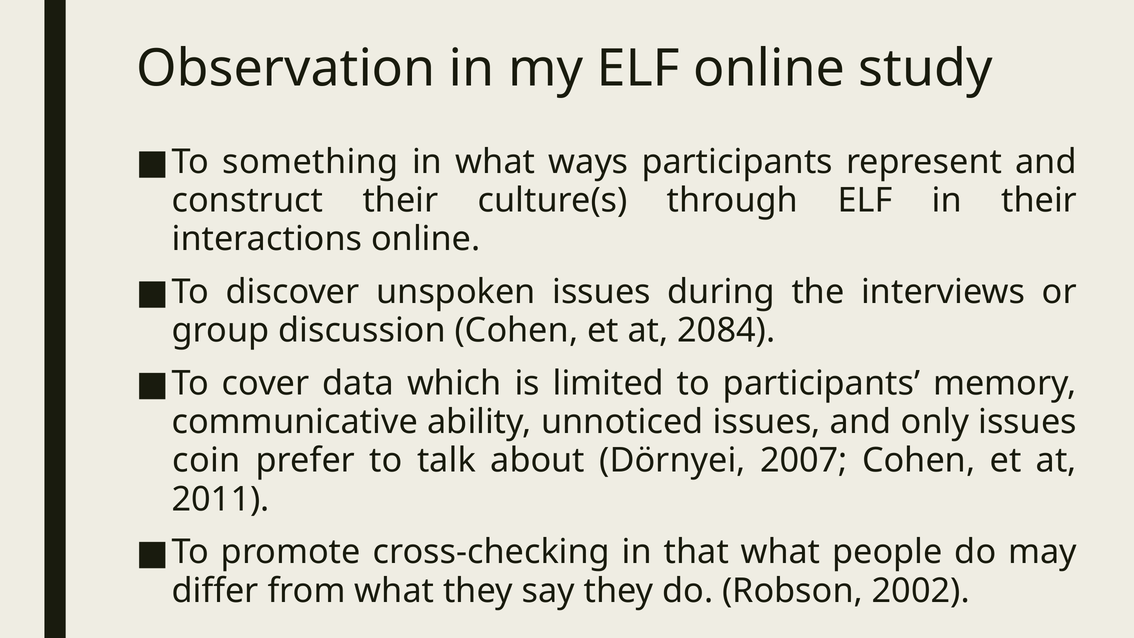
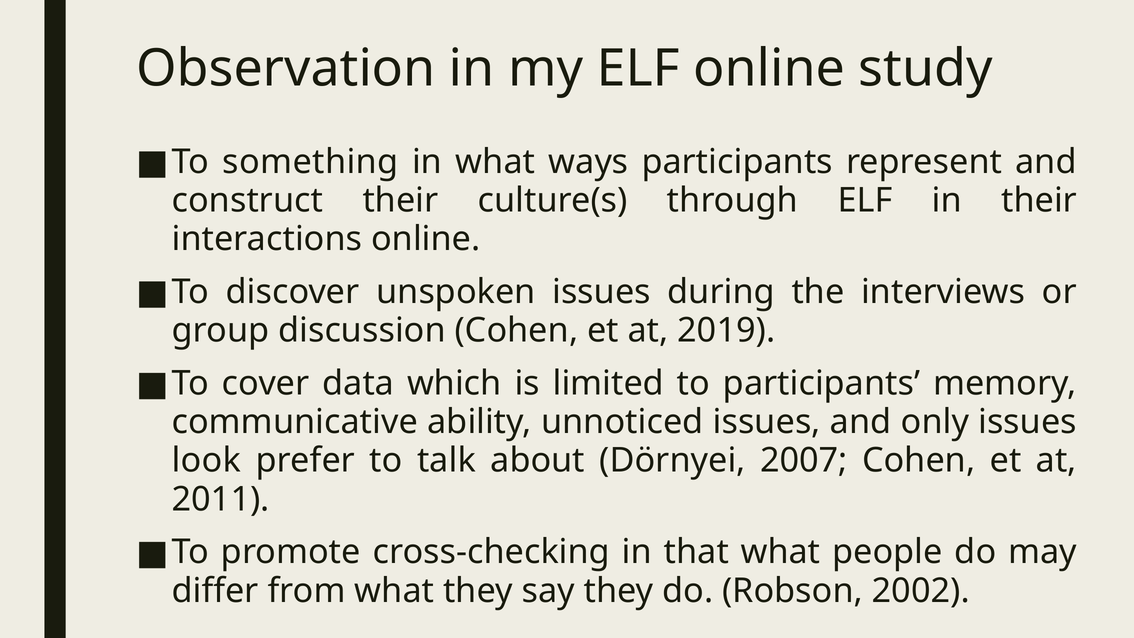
2084: 2084 -> 2019
coin: coin -> look
